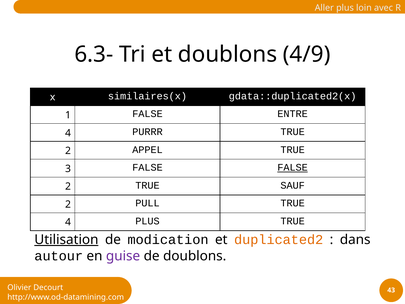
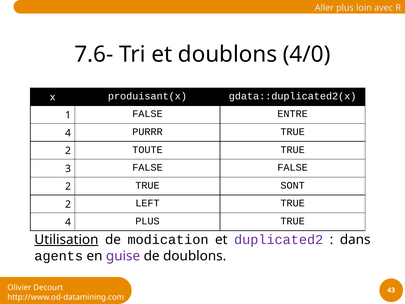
6.3-: 6.3- -> 7.6-
4/9: 4/9 -> 4/0
similaires(x: similaires(x -> produisant(x
APPEL: APPEL -> TOUTE
FALSE at (293, 167) underline: present -> none
SAUF: SAUF -> SONT
PULL: PULL -> LEFT
duplicated2 colour: orange -> purple
autour: autour -> agents
